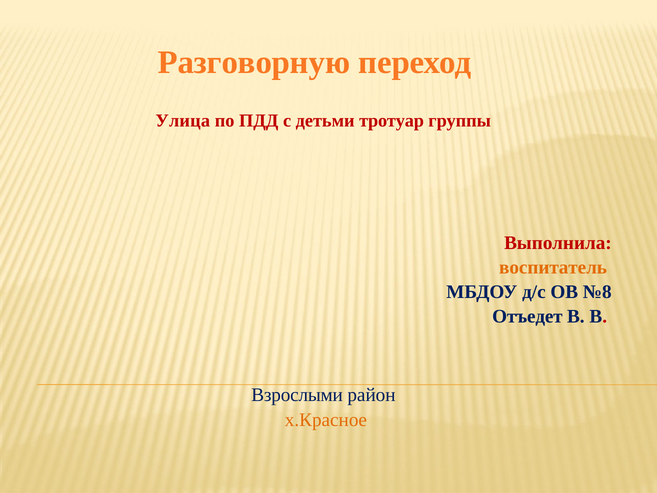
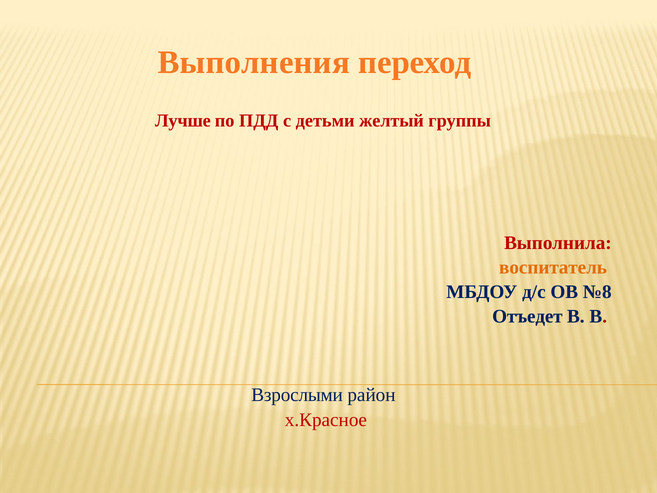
Разговорную: Разговорную -> Выполнения
Улица: Улица -> Лучше
тротуар: тротуар -> желтый
х.Красное colour: orange -> red
